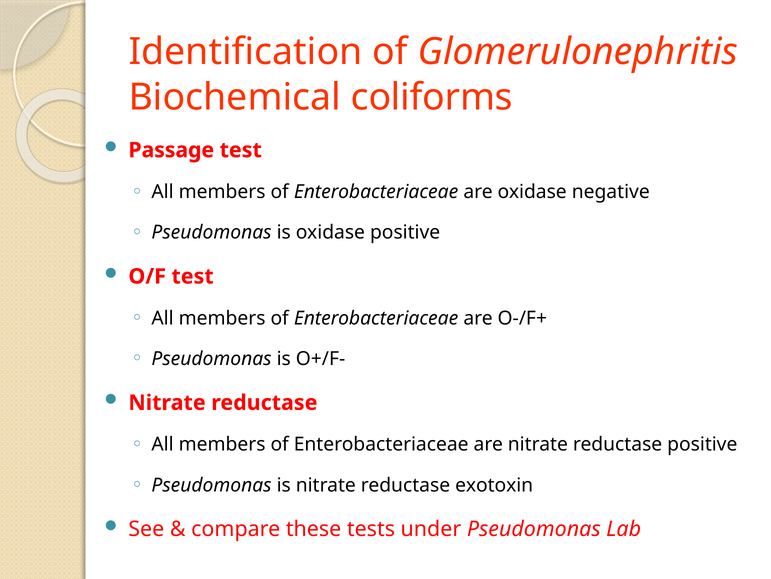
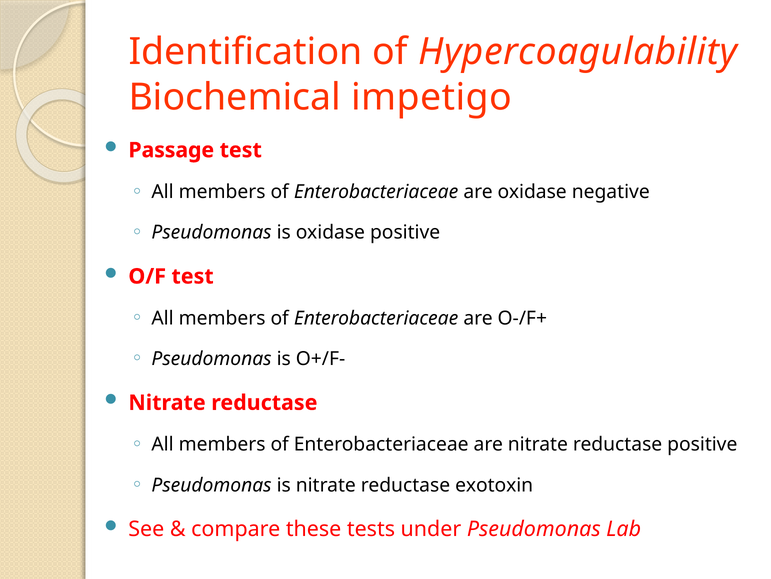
Glomerulonephritis: Glomerulonephritis -> Hypercoagulability
coliforms: coliforms -> impetigo
